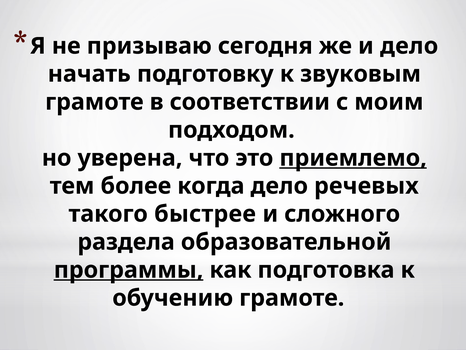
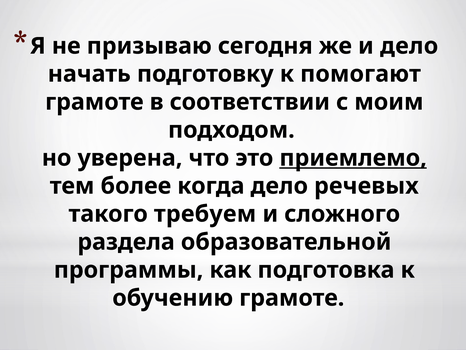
звуковым: звуковым -> помогают
быстрее: быстрее -> требуем
программы underline: present -> none
